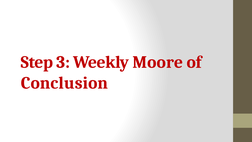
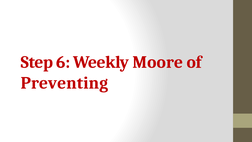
3: 3 -> 6
Conclusion: Conclusion -> Preventing
